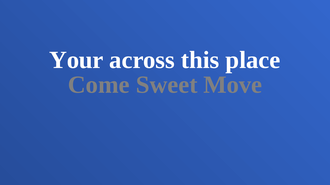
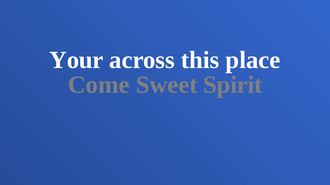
Move: Move -> Spirit
